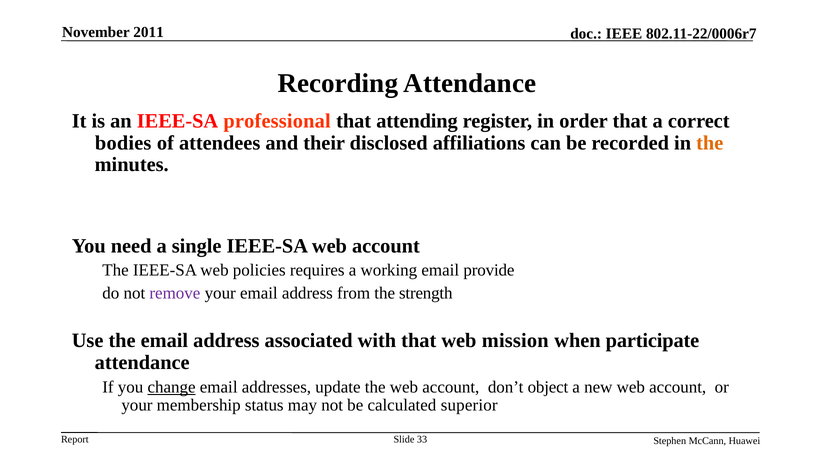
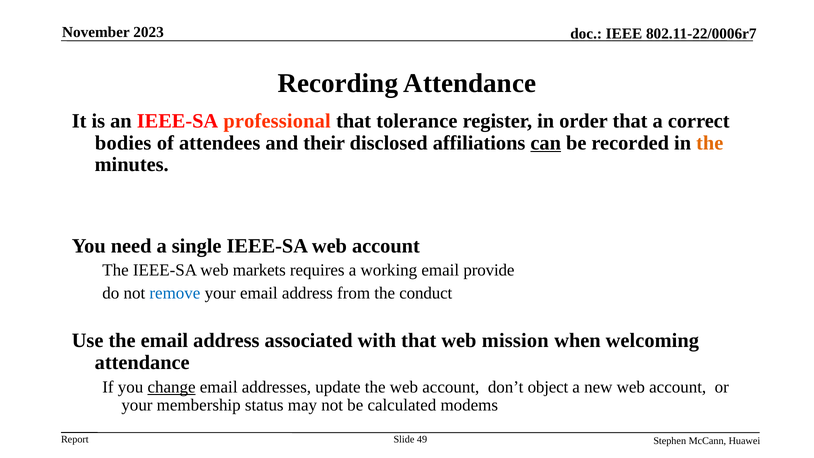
2011: 2011 -> 2023
attending: attending -> tolerance
can underline: none -> present
policies: policies -> markets
remove colour: purple -> blue
strength: strength -> conduct
participate: participate -> welcoming
superior: superior -> modems
33: 33 -> 49
